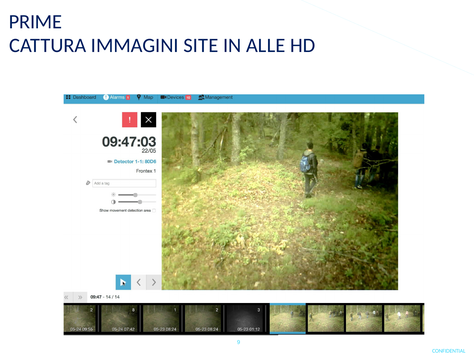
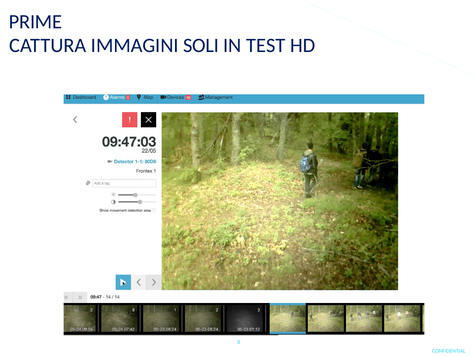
SITE: SITE -> SOLI
ALLE: ALLE -> TEST
